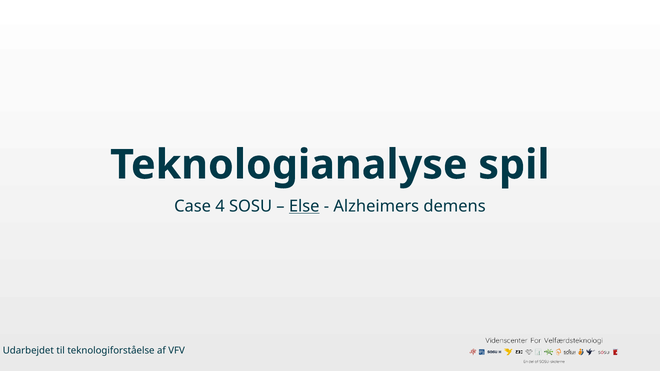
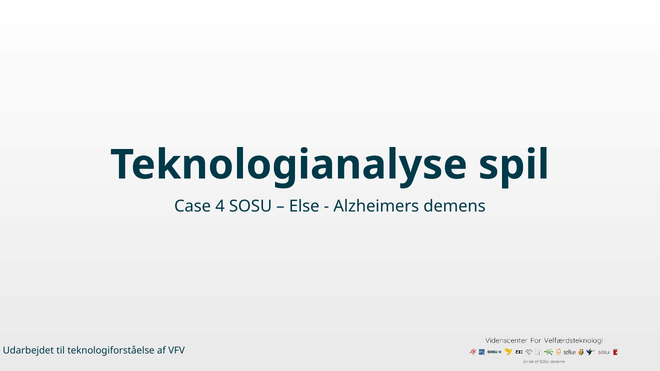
Else underline: present -> none
